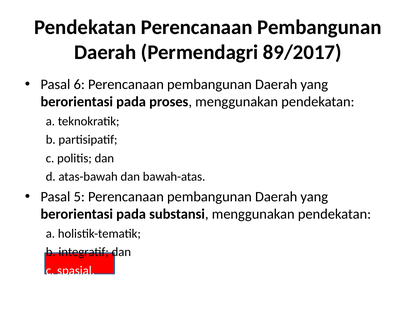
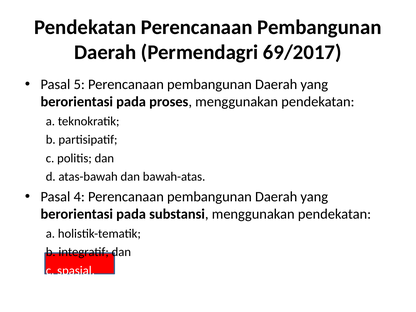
89/2017: 89/2017 -> 69/2017
6: 6 -> 5
5: 5 -> 4
